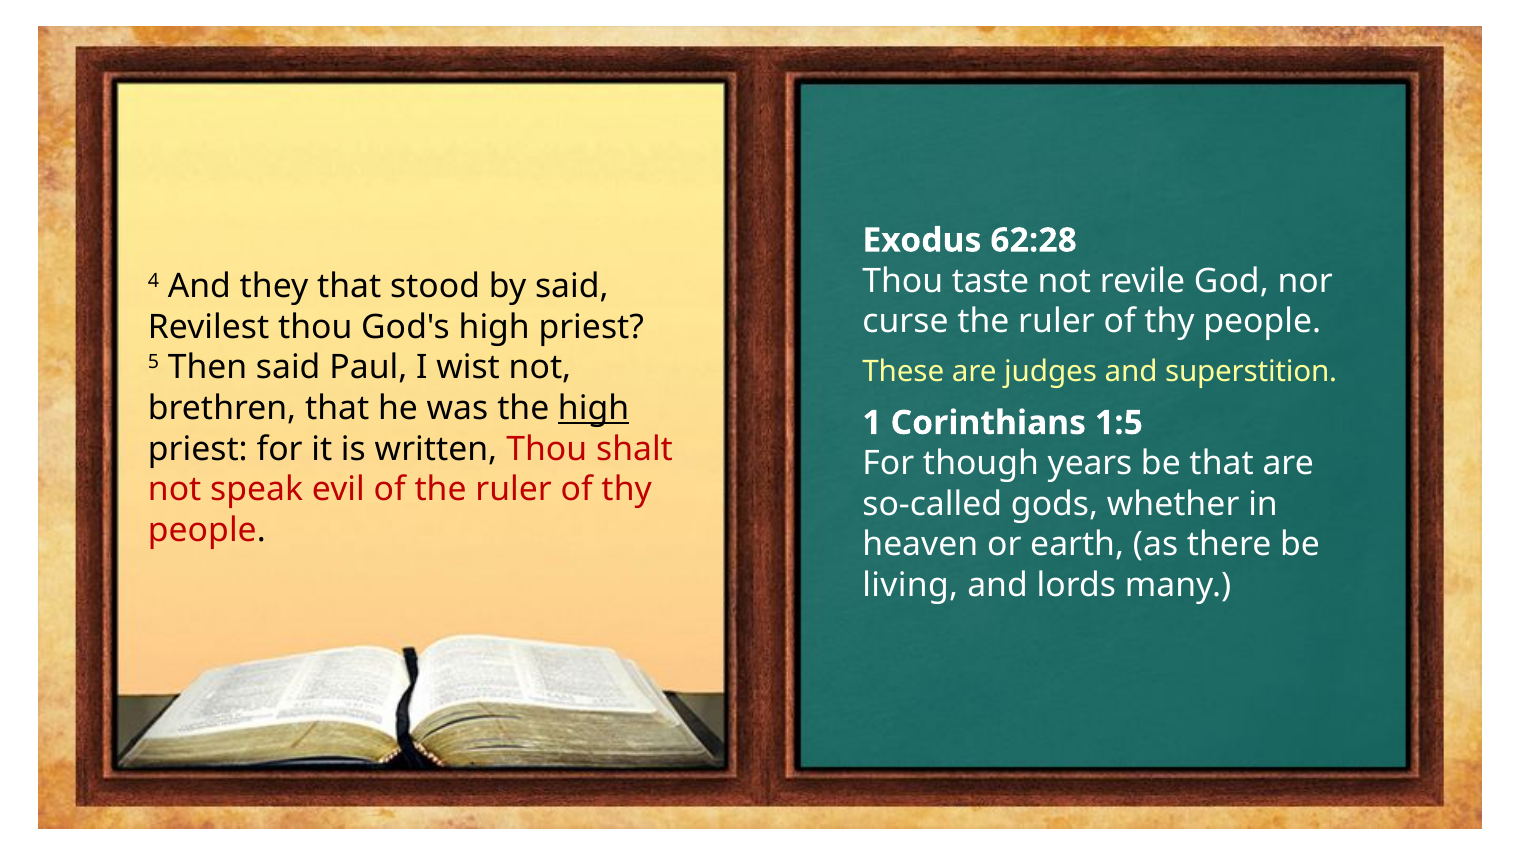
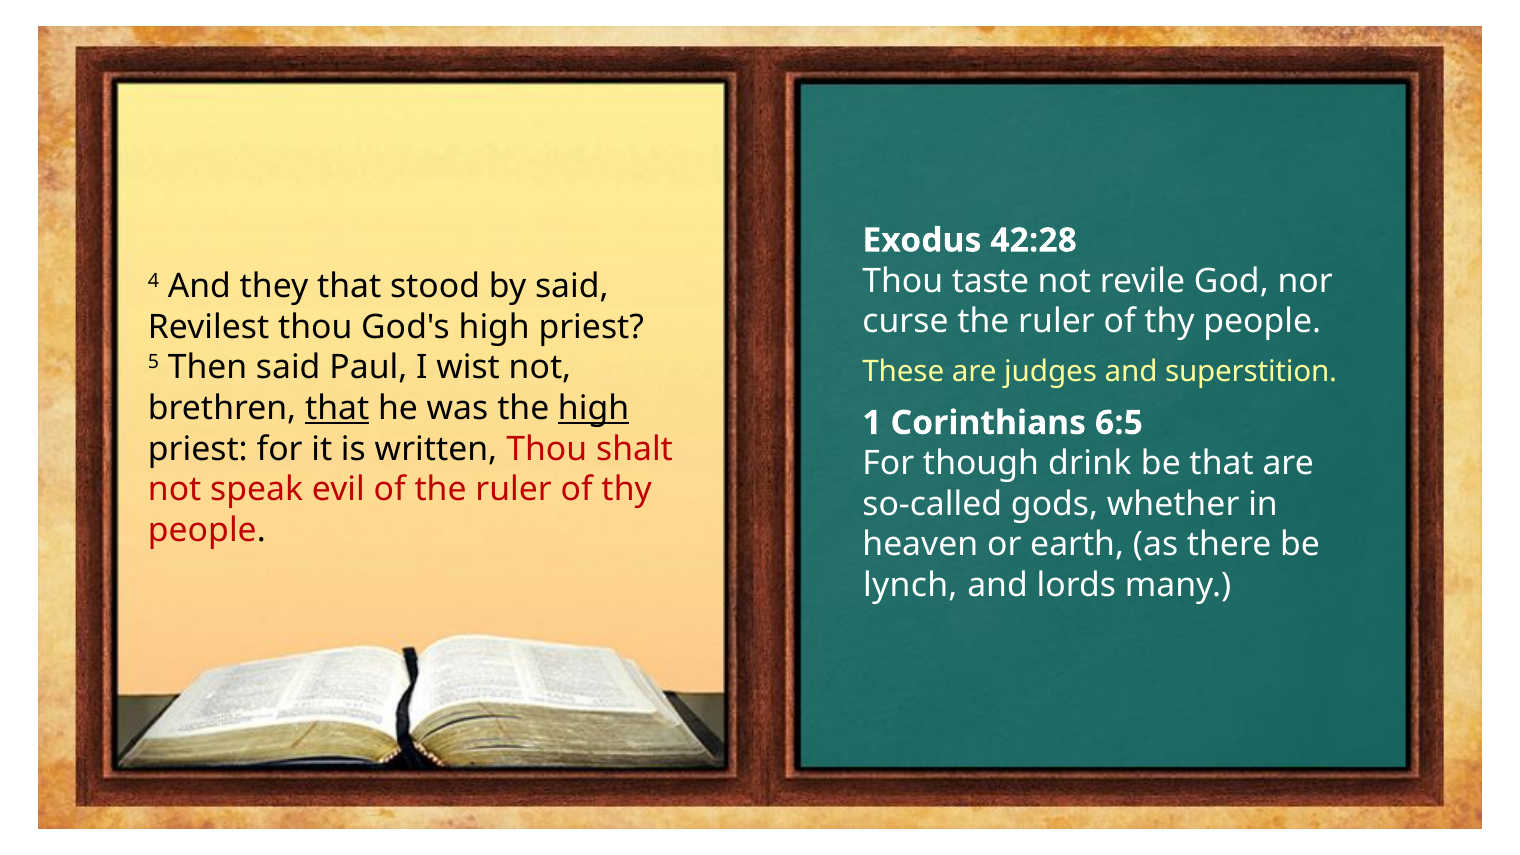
62:28: 62:28 -> 42:28
that at (337, 408) underline: none -> present
1:5: 1:5 -> 6:5
years: years -> drink
living: living -> lynch
